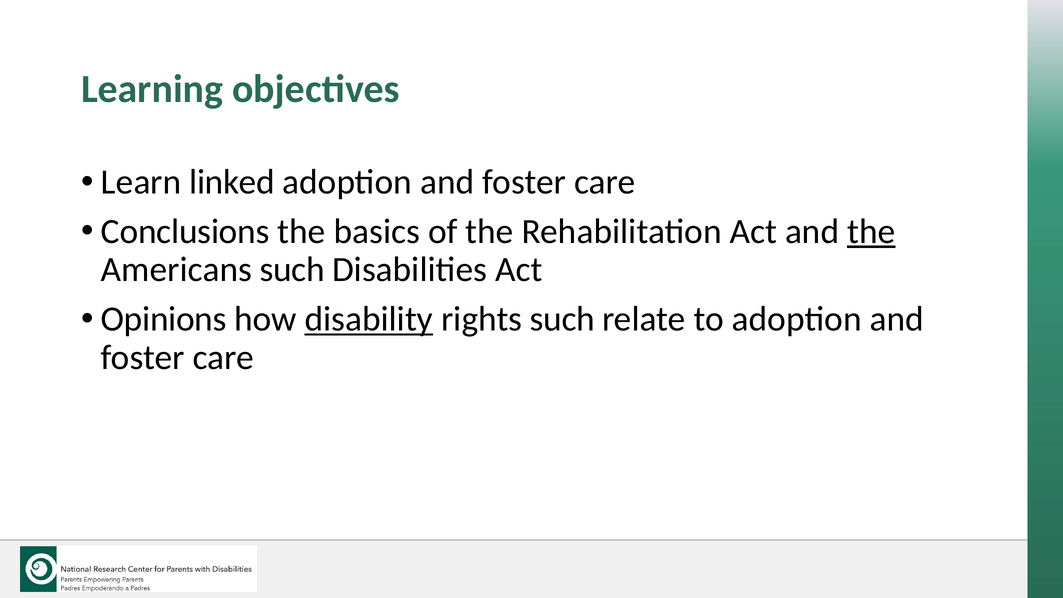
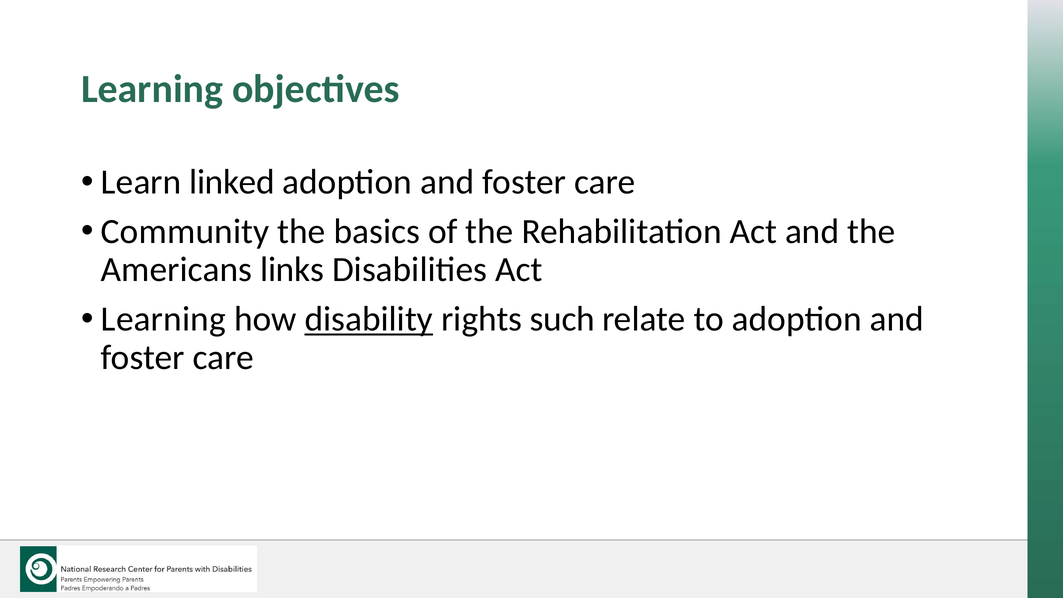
Conclusions: Conclusions -> Community
the at (871, 231) underline: present -> none
Americans such: such -> links
Opinions at (164, 319): Opinions -> Learning
